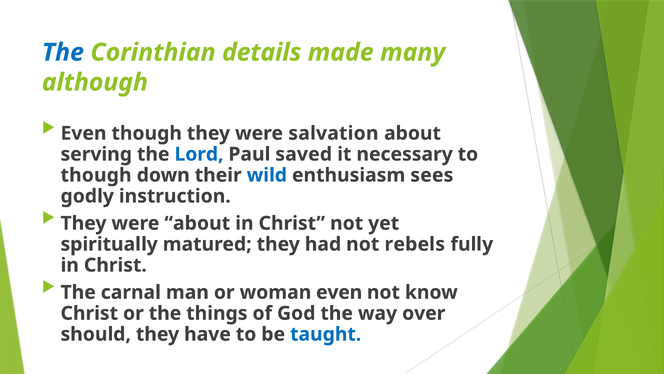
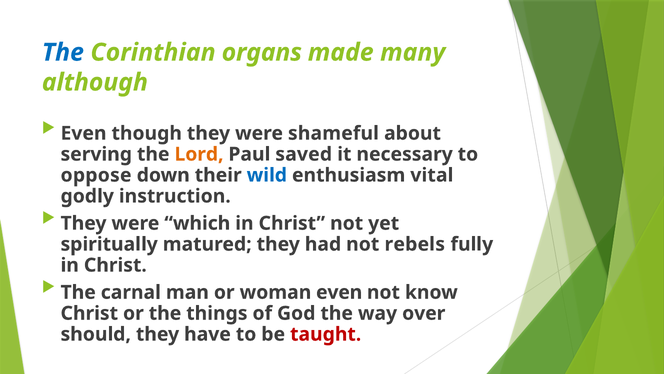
details: details -> organs
salvation: salvation -> shameful
Lord colour: blue -> orange
though at (96, 175): though -> oppose
sees: sees -> vital
were about: about -> which
taught colour: blue -> red
